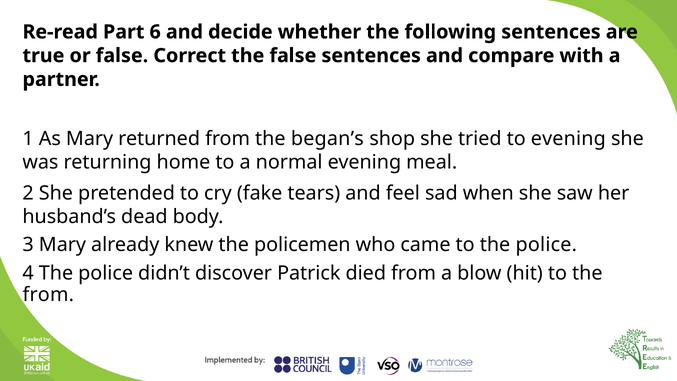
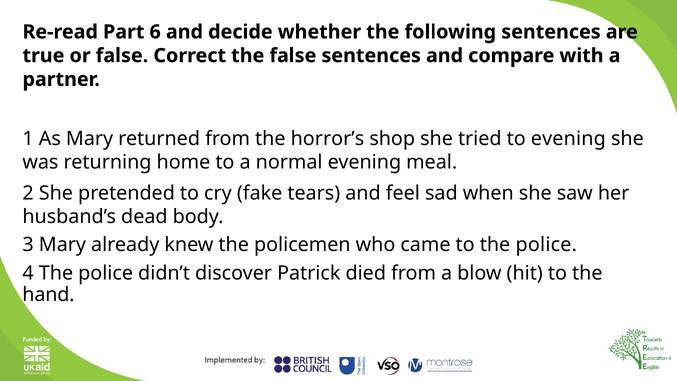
began’s: began’s -> horror’s
from at (48, 294): from -> hand
